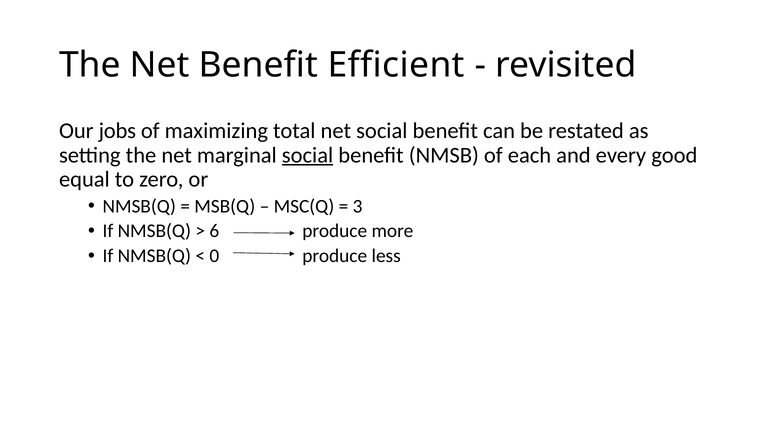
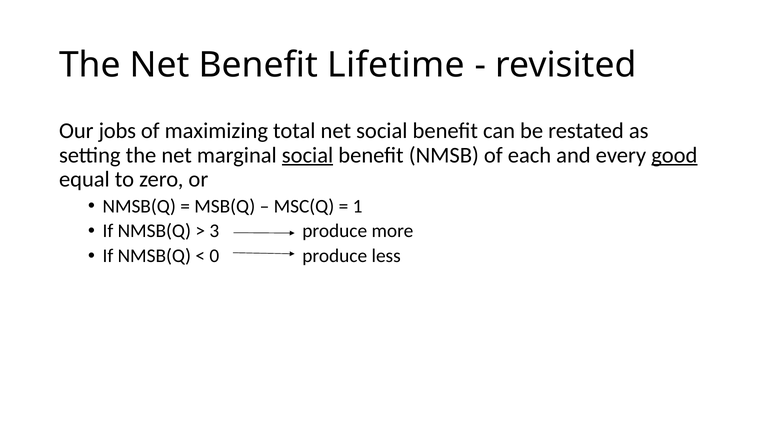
Efficient: Efficient -> Lifetime
good underline: none -> present
3: 3 -> 1
6: 6 -> 3
